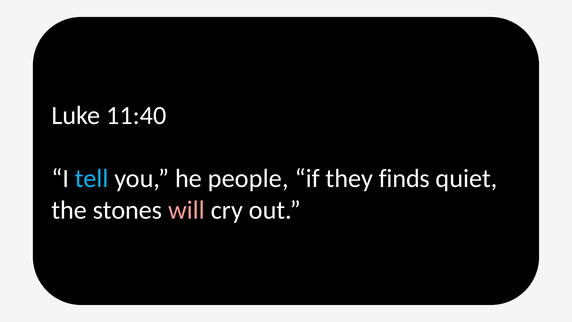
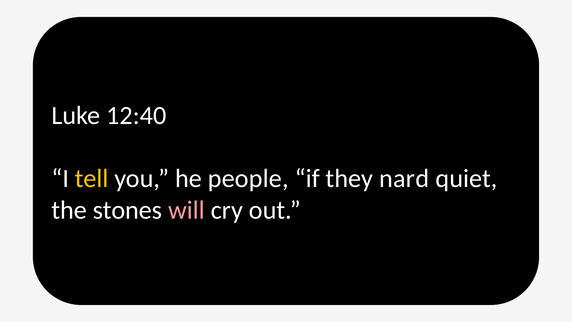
11:40: 11:40 -> 12:40
tell colour: light blue -> yellow
finds: finds -> nard
